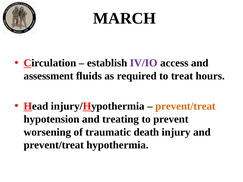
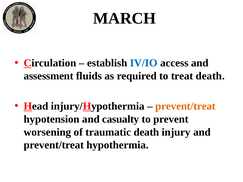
IV/IO colour: purple -> blue
treat hours: hours -> death
treating: treating -> casualty
